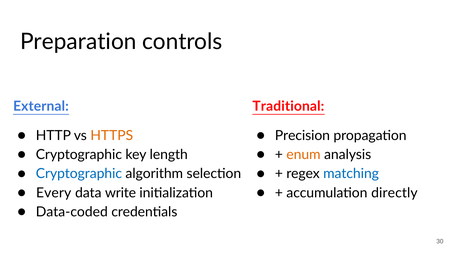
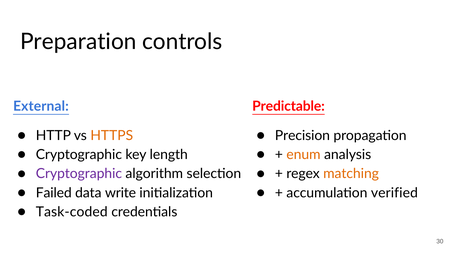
Traditional: Traditional -> Predictable
Cryptographic at (79, 174) colour: blue -> purple
matching colour: blue -> orange
Every: Every -> Failed
directly: directly -> verified
Data-coded: Data-coded -> Task-coded
